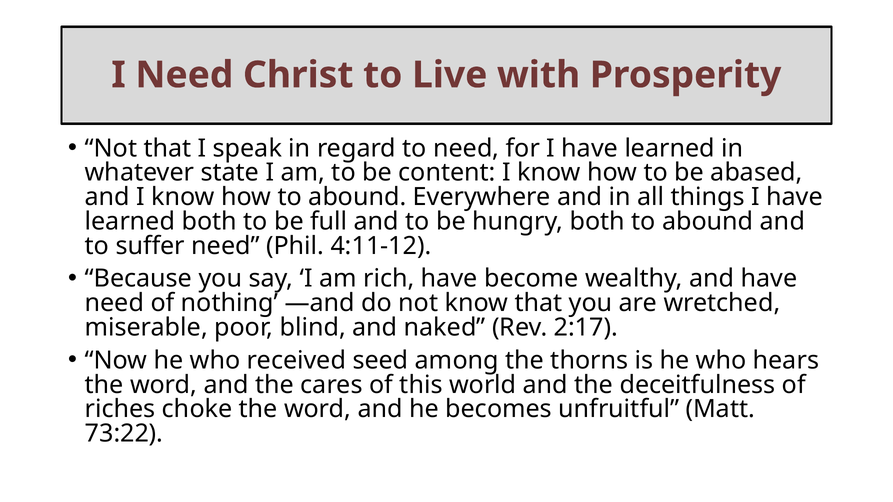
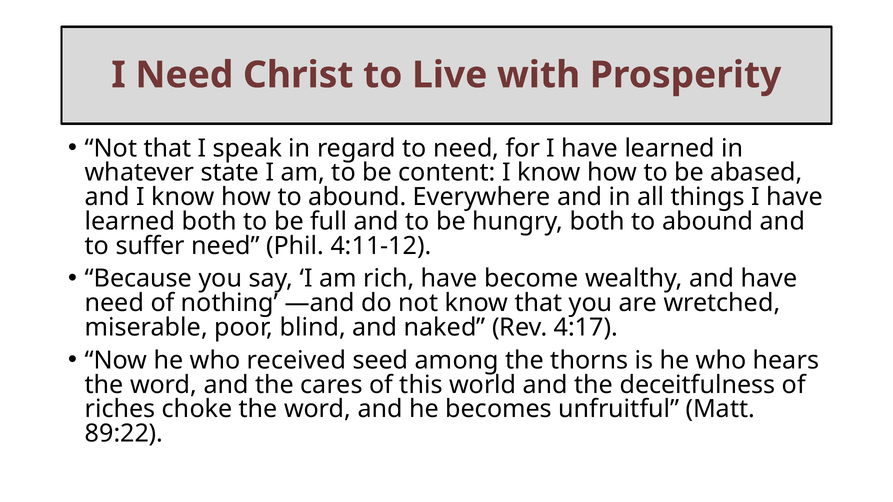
2:17: 2:17 -> 4:17
73:22: 73:22 -> 89:22
